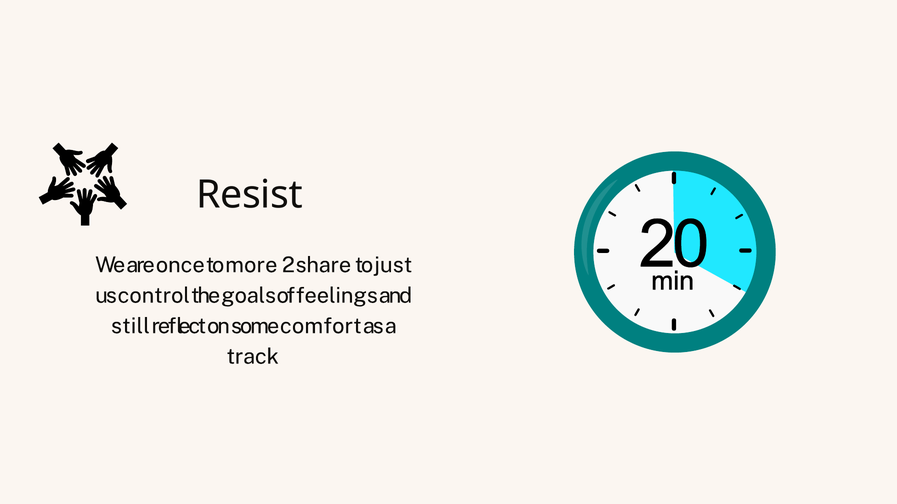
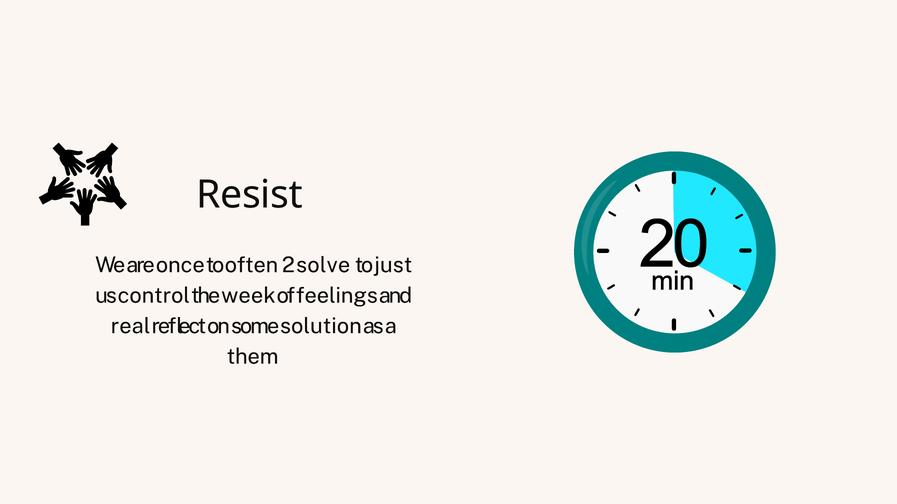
more: more -> often
share: share -> solve
goals: goals -> week
still: still -> real
comfort: comfort -> solution
track: track -> them
